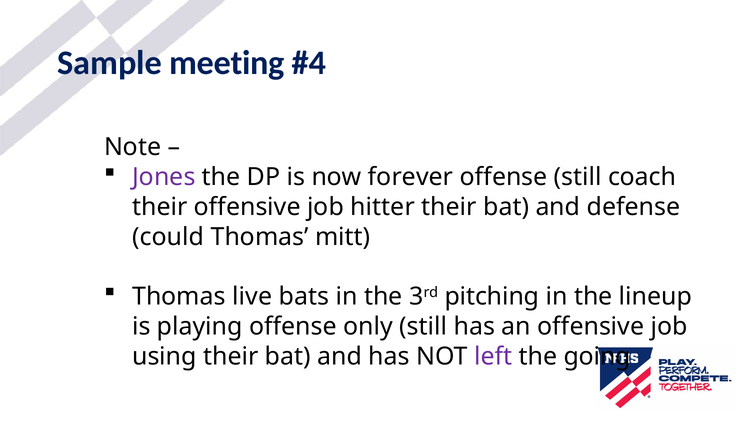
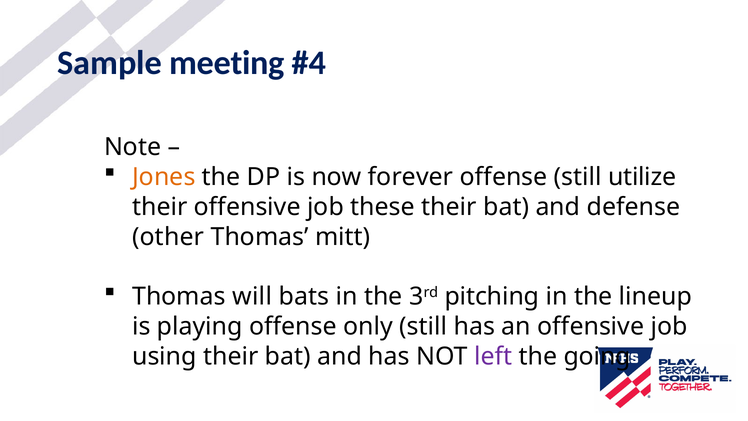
Jones colour: purple -> orange
coach: coach -> utilize
hitter: hitter -> these
could: could -> other
live: live -> will
